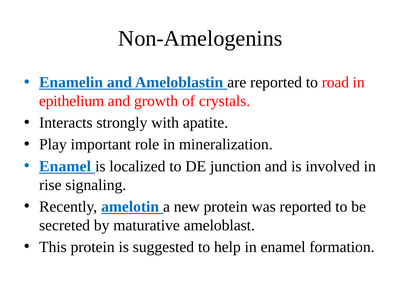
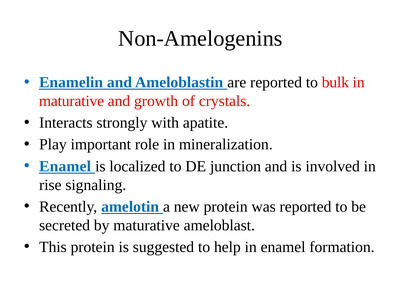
road: road -> bulk
epithelium at (72, 101): epithelium -> maturative
